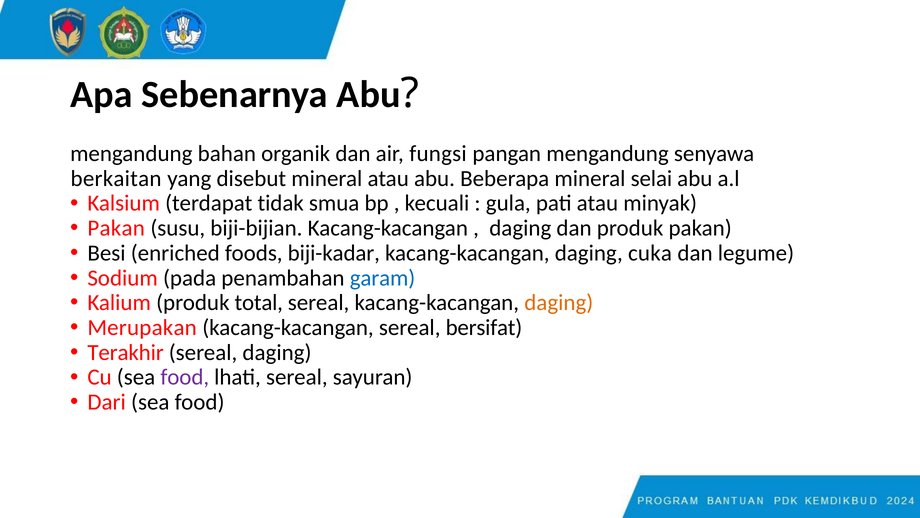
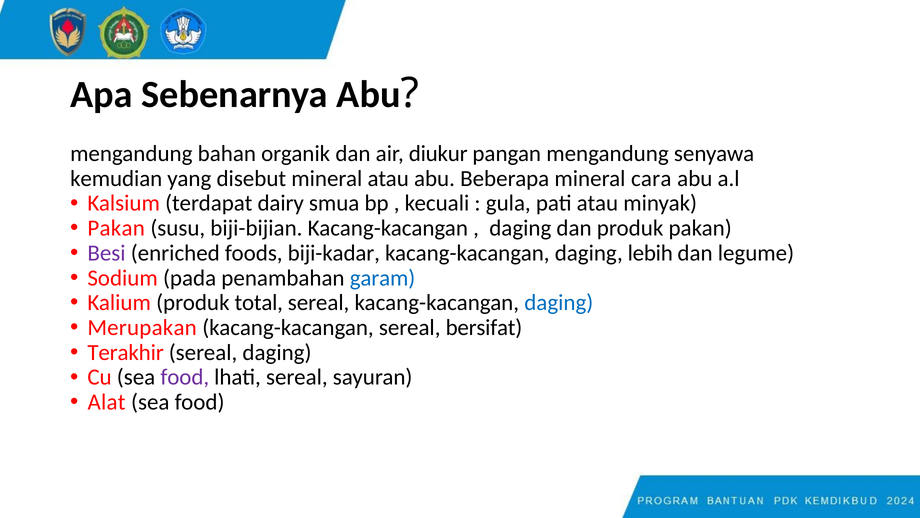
fungsi: fungsi -> diukur
berkaitan: berkaitan -> kemudian
selai: selai -> cara
tidak: tidak -> dairy
Besi colour: black -> purple
cuka: cuka -> lebih
daging at (559, 302) colour: orange -> blue
Dari: Dari -> Alat
